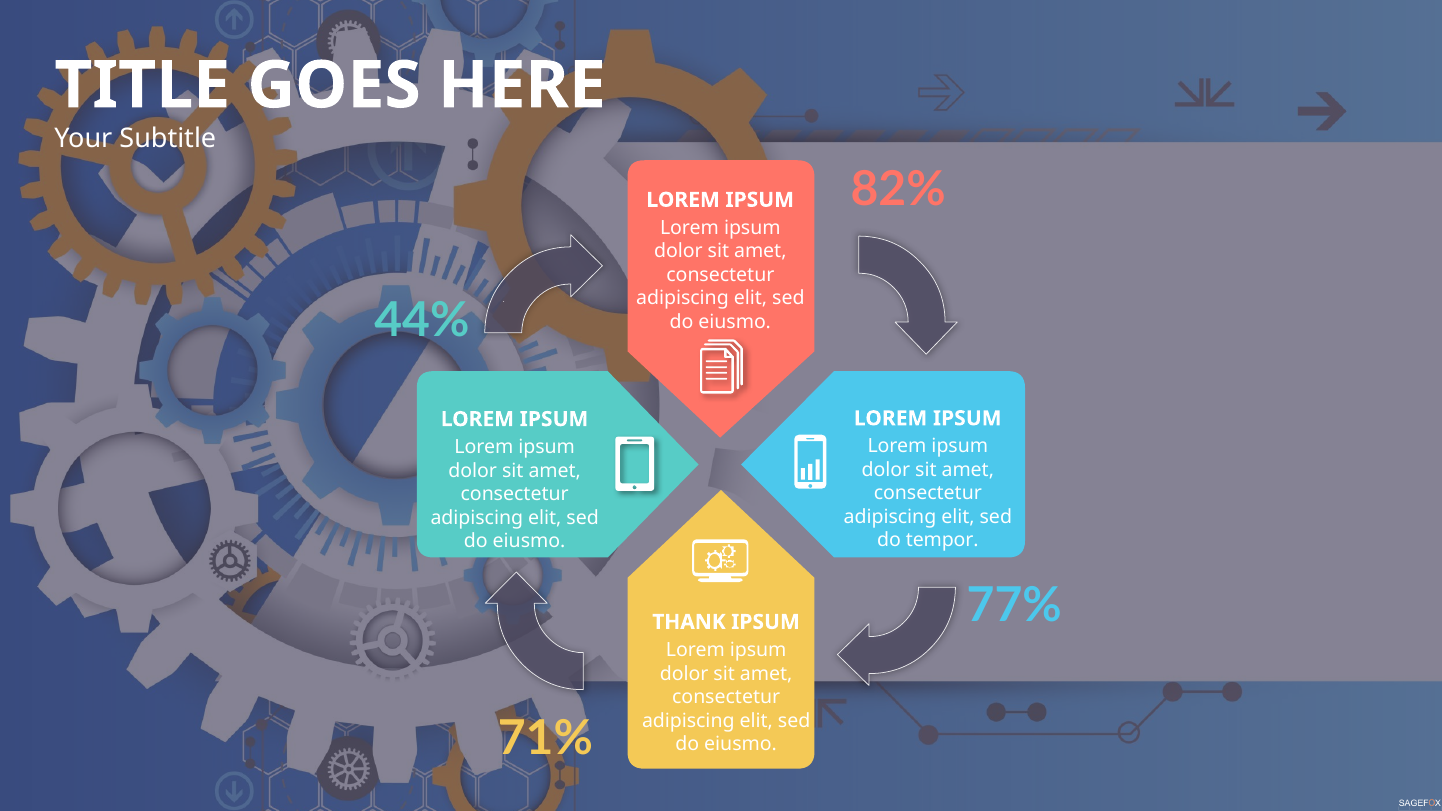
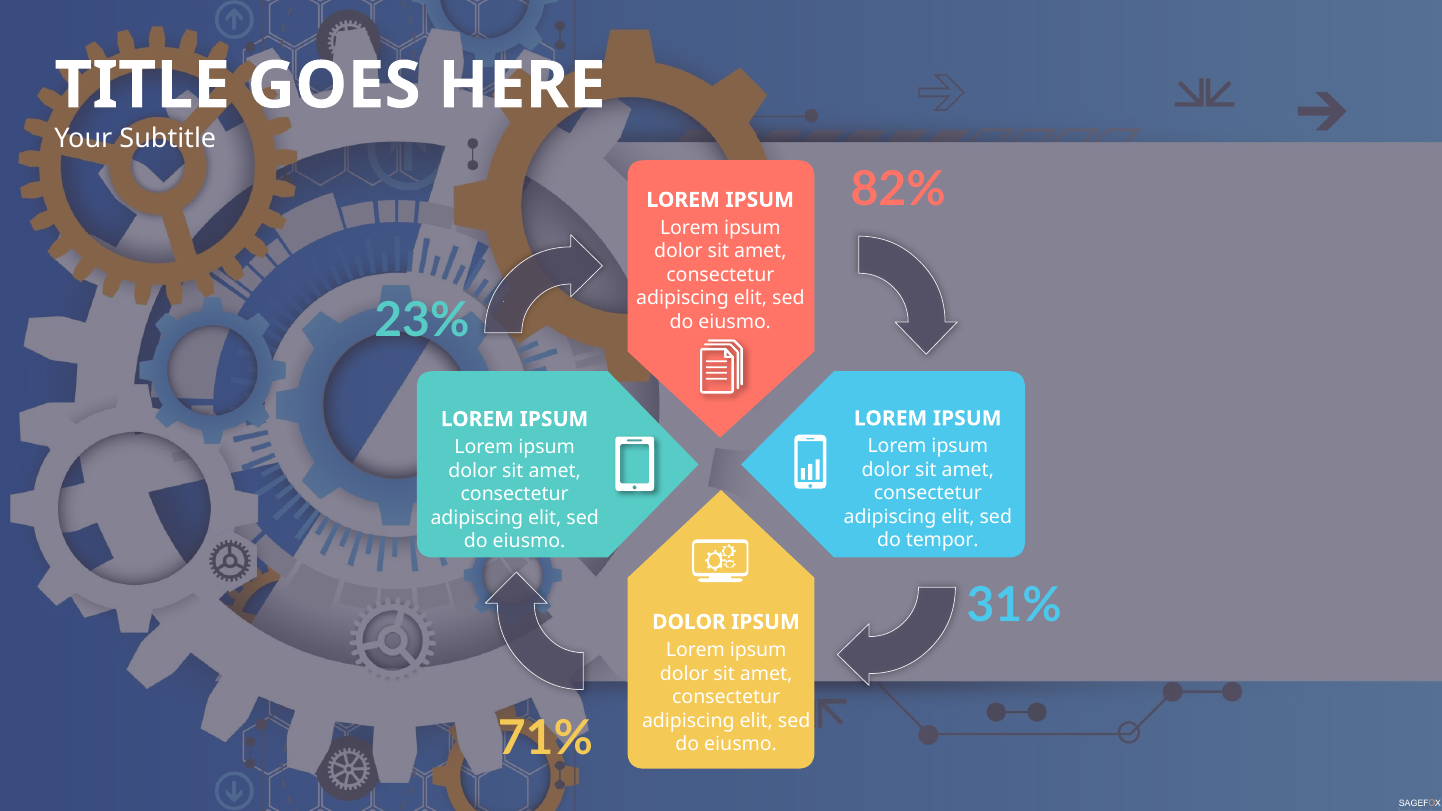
44%: 44% -> 23%
77%: 77% -> 31%
THANK at (689, 622): THANK -> DOLOR
